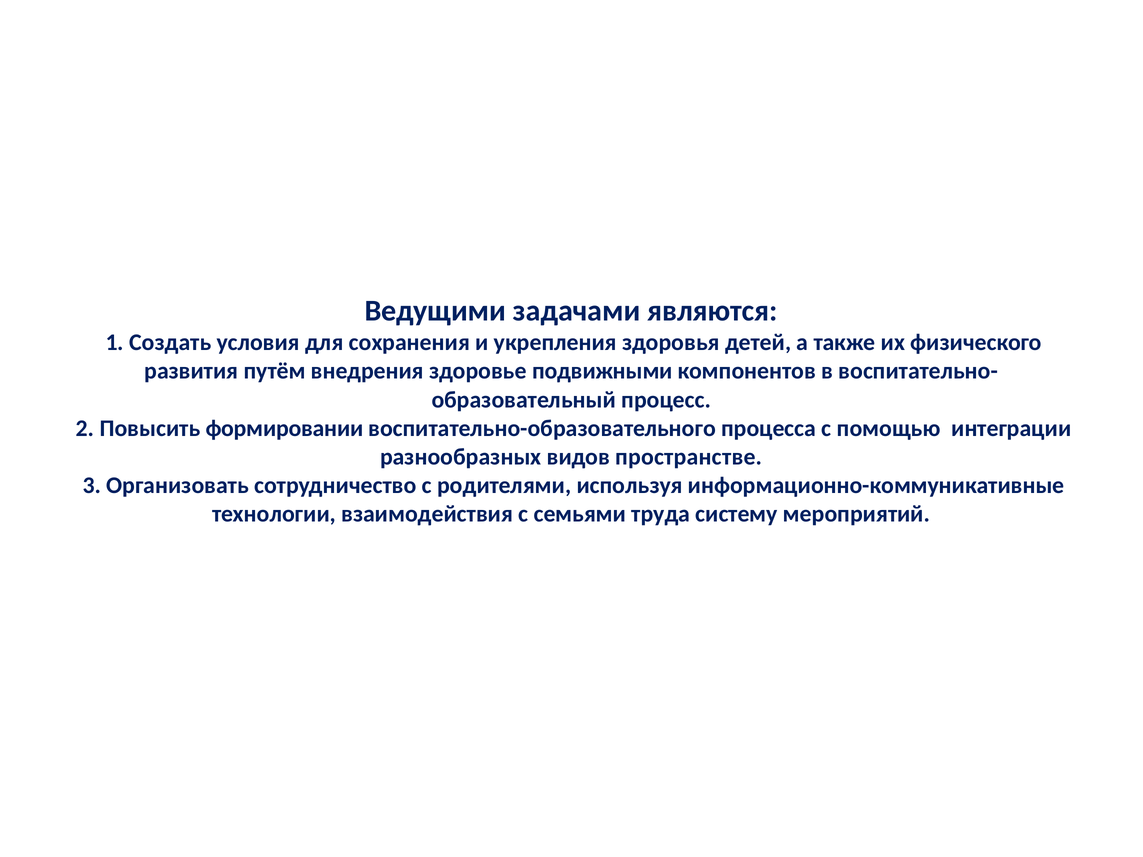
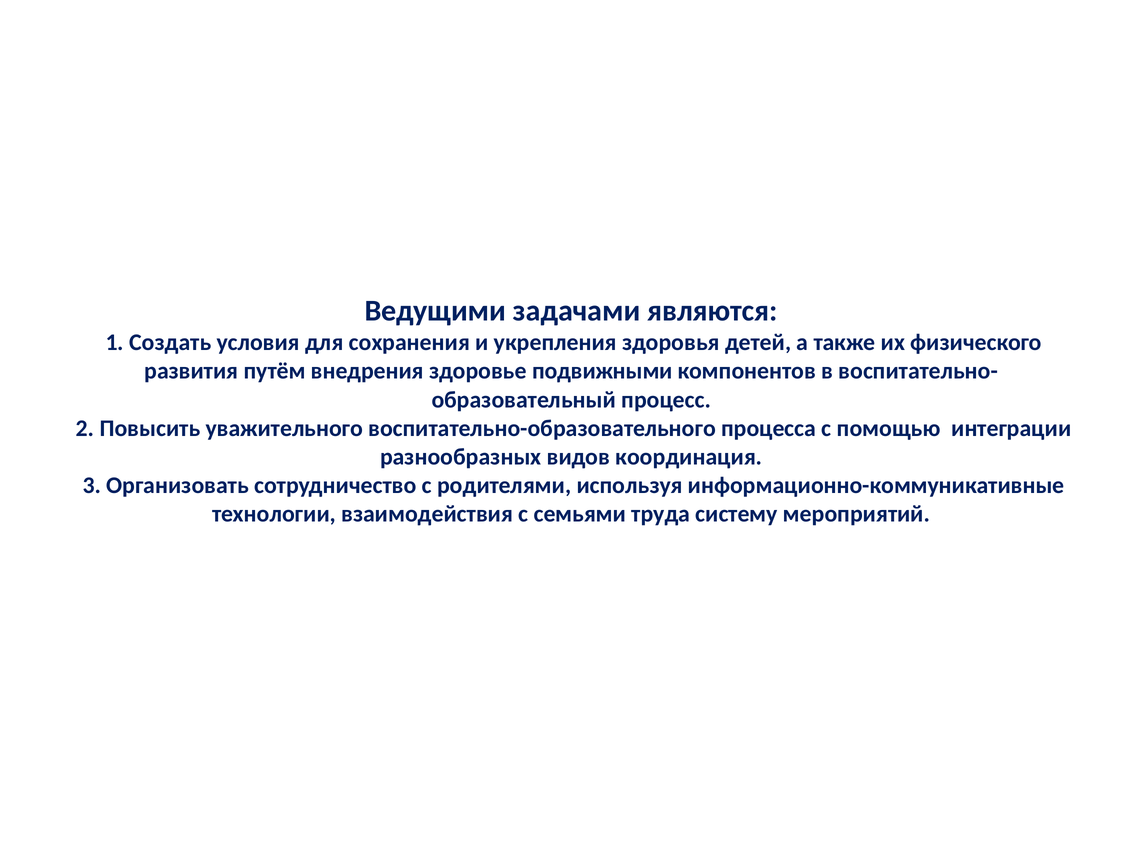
формировании: формировании -> уважительного
пространстве: пространстве -> координация
